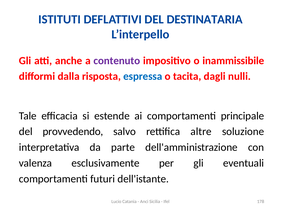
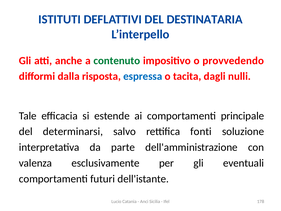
contenuto colour: purple -> green
inammissibile: inammissibile -> provvedendo
provvedendo: provvedendo -> determinarsi
altre: altre -> fonti
